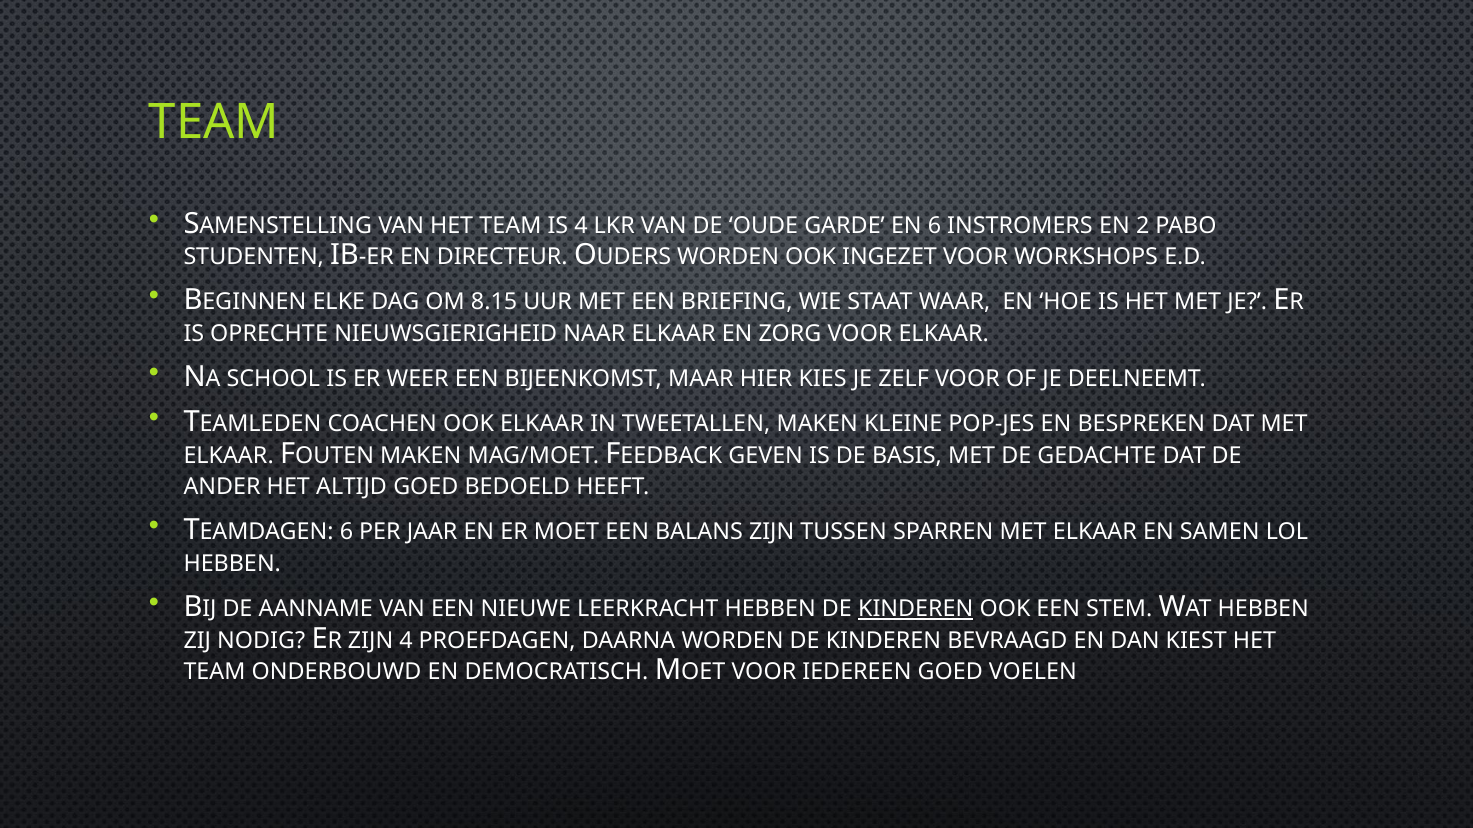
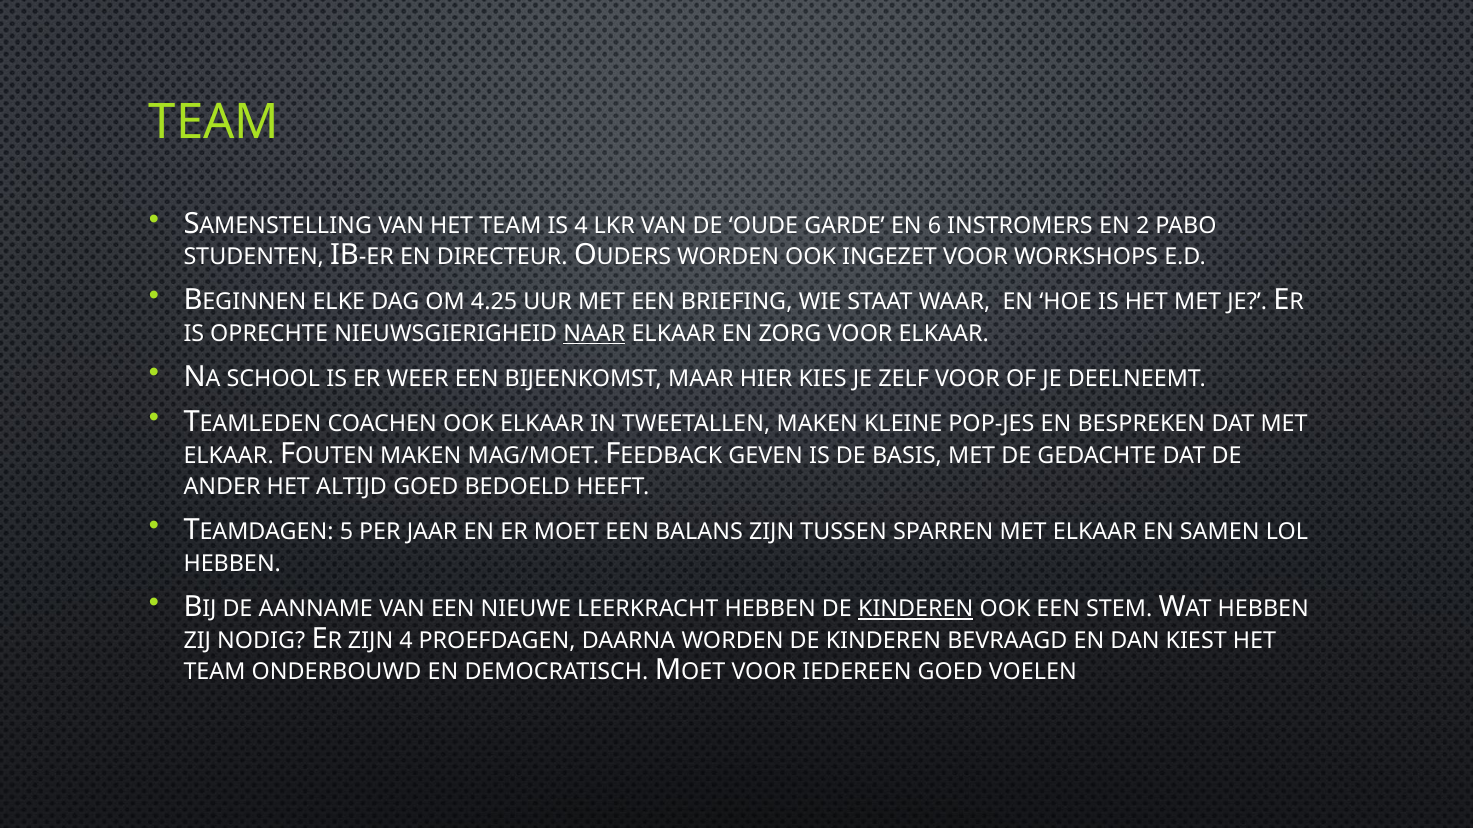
8.15: 8.15 -> 4.25
NAAR underline: none -> present
6 at (346, 533): 6 -> 5
